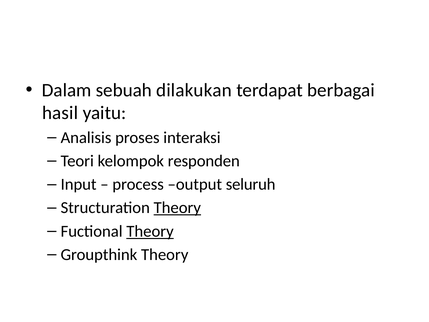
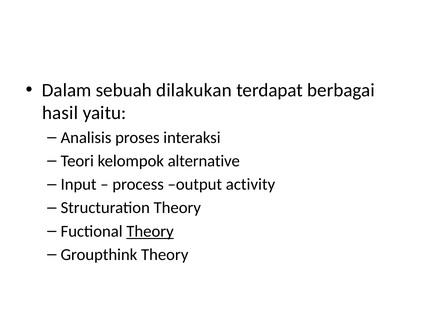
responden: responden -> alternative
seluruh: seluruh -> activity
Theory at (177, 208) underline: present -> none
